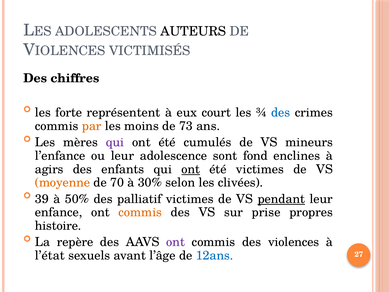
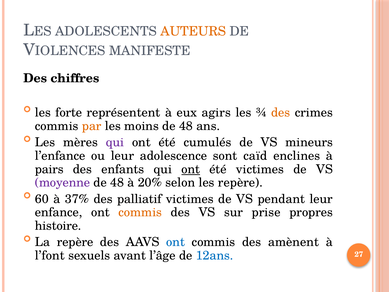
AUTEURS colour: black -> orange
VICTIMISÉS: VICTIMISÉS -> MANIFESTE
court: court -> agirs
des at (281, 112) colour: blue -> orange
moins de 73: 73 -> 48
fond: fond -> caïd
agirs: agirs -> pairs
moyenne colour: orange -> purple
70 at (117, 182): 70 -> 48
30%: 30% -> 20%
les clivées: clivées -> repère
39: 39 -> 60
50%: 50% -> 37%
pendant underline: present -> none
ont at (176, 242) colour: purple -> blue
violences: violences -> amènent
l’état: l’état -> l’font
